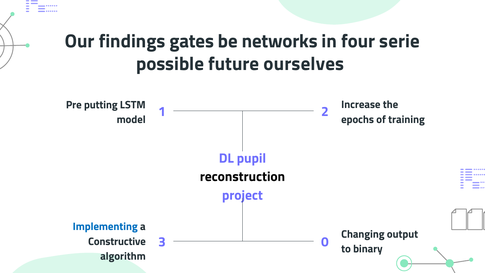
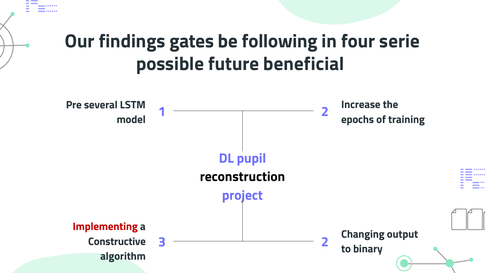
networks: networks -> following
ourselves: ourselves -> beneficial
putting: putting -> several
Implementing colour: blue -> red
3 0: 0 -> 2
